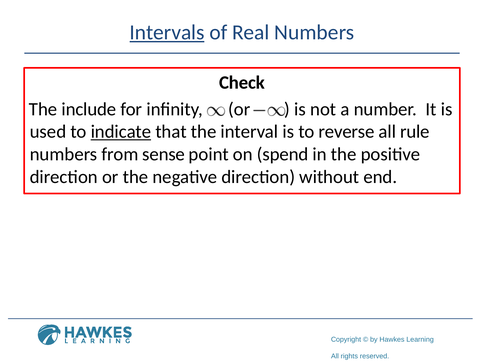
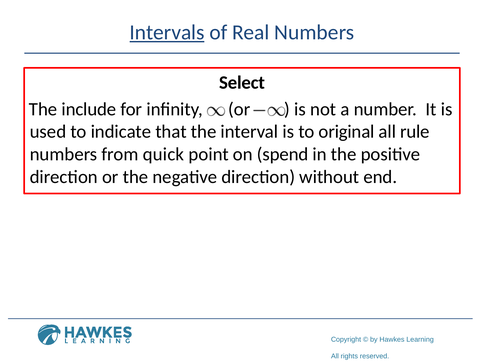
Check: Check -> Select
indicate underline: present -> none
reverse: reverse -> original
sense: sense -> quick
